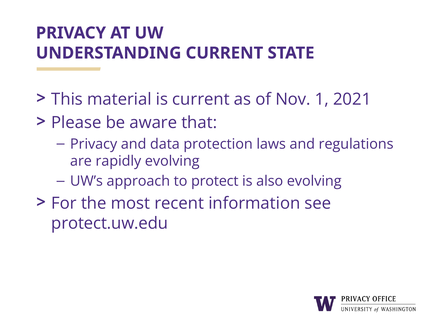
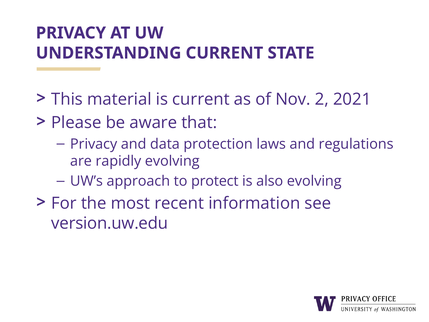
1: 1 -> 2
protect.uw.edu: protect.uw.edu -> version.uw.edu
